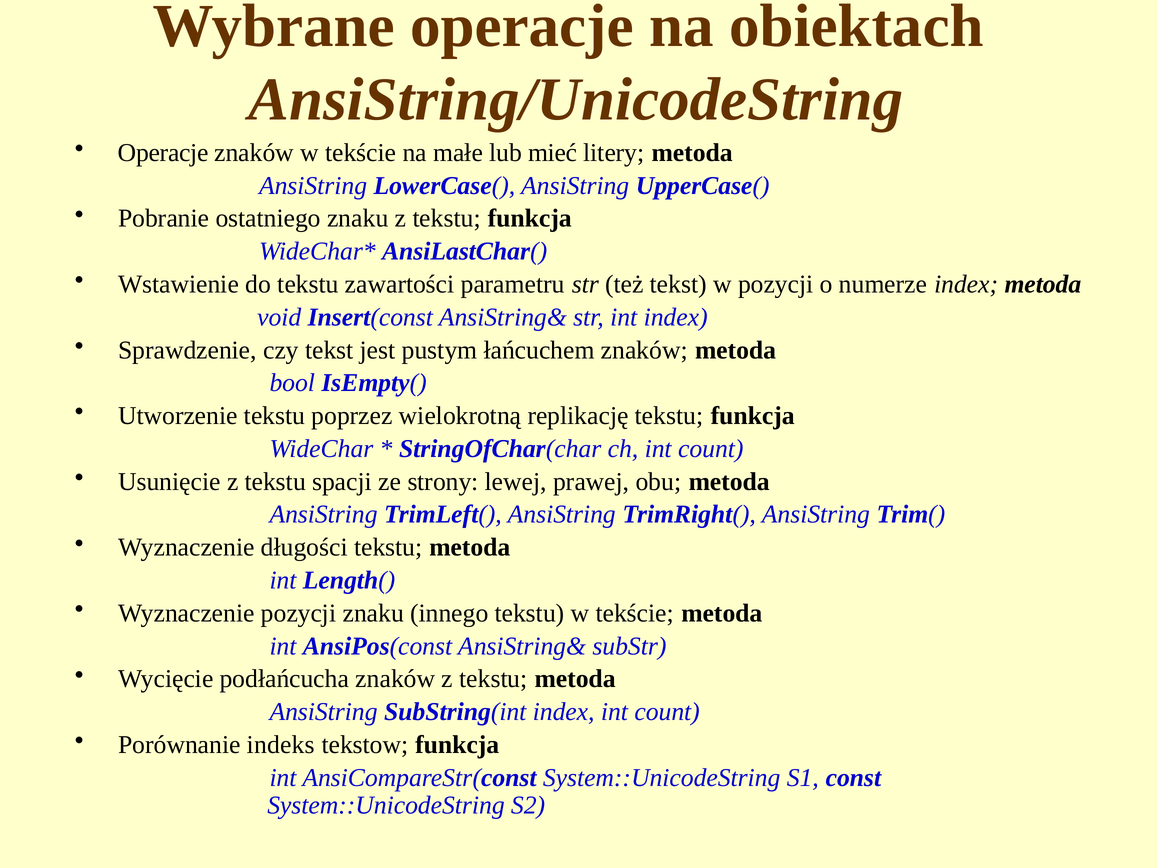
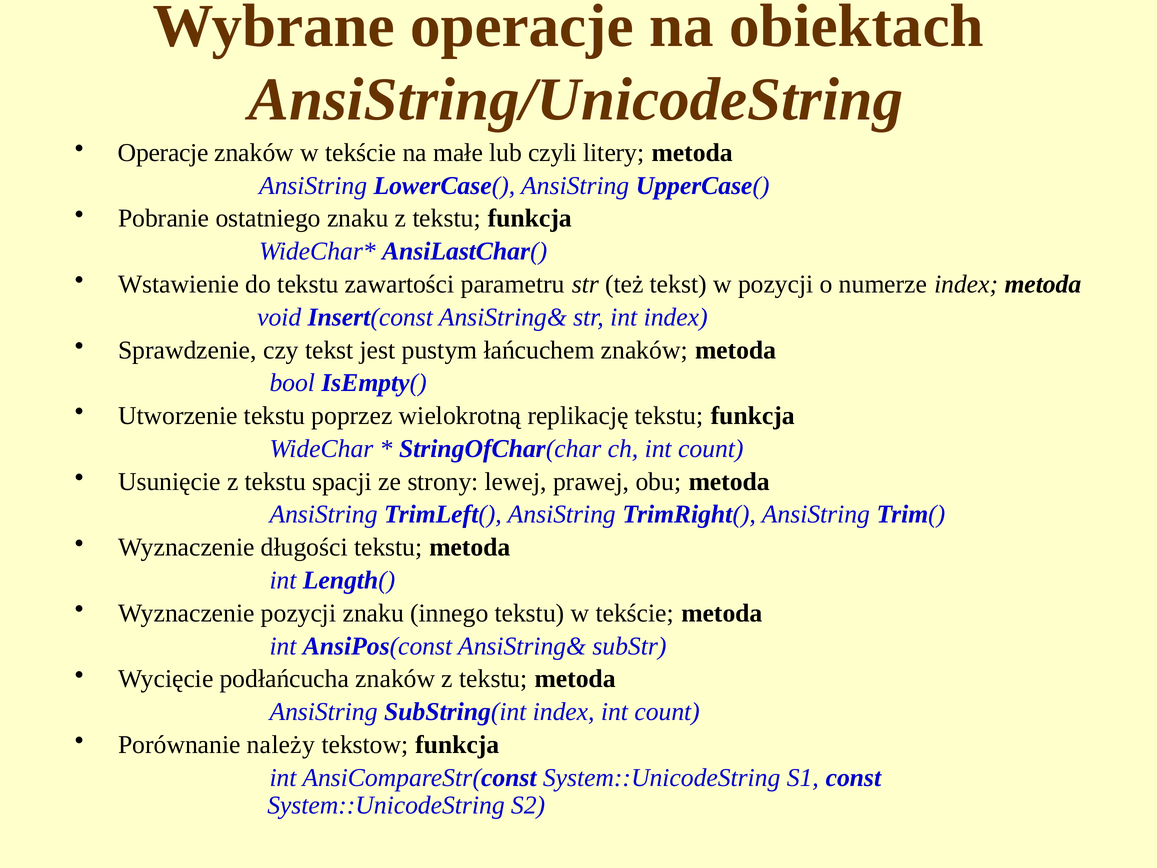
mieć: mieć -> czyli
indeks: indeks -> należy
